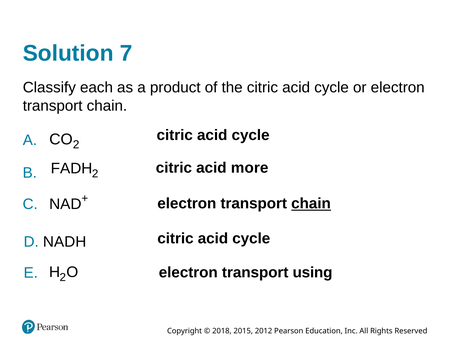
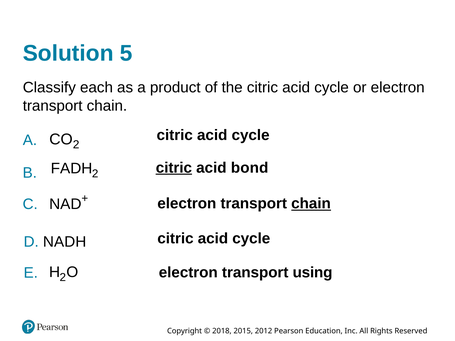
7: 7 -> 5
citric at (174, 168) underline: none -> present
more: more -> bond
